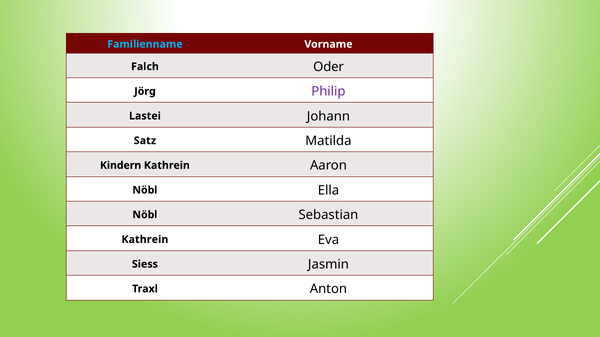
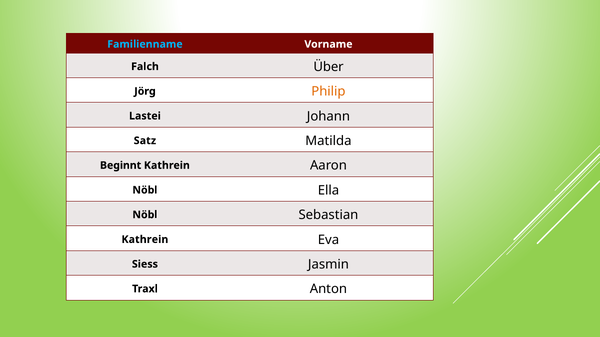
Oder: Oder -> Über
Philip colour: purple -> orange
Kindern: Kindern -> Beginnt
